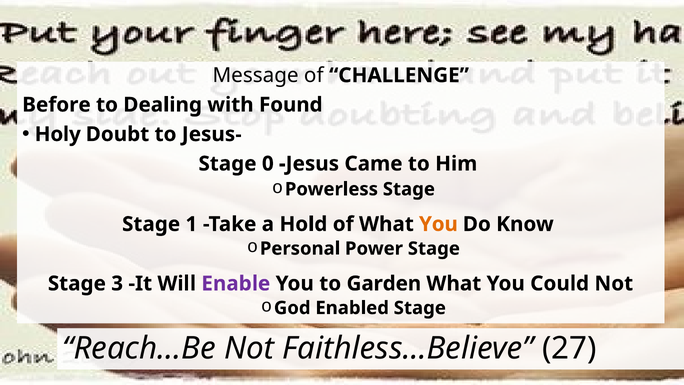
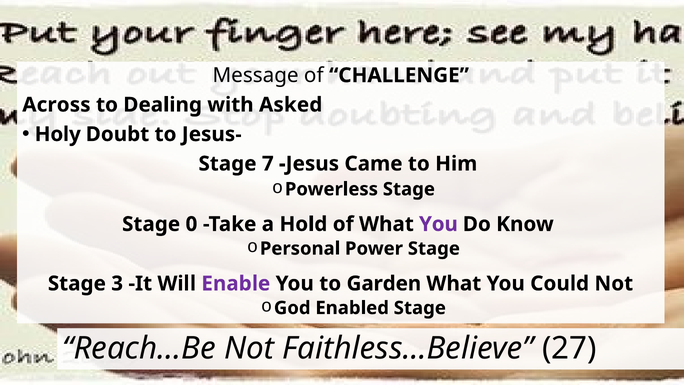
Before: Before -> Across
Found: Found -> Asked
0: 0 -> 7
1: 1 -> 0
You at (438, 224) colour: orange -> purple
